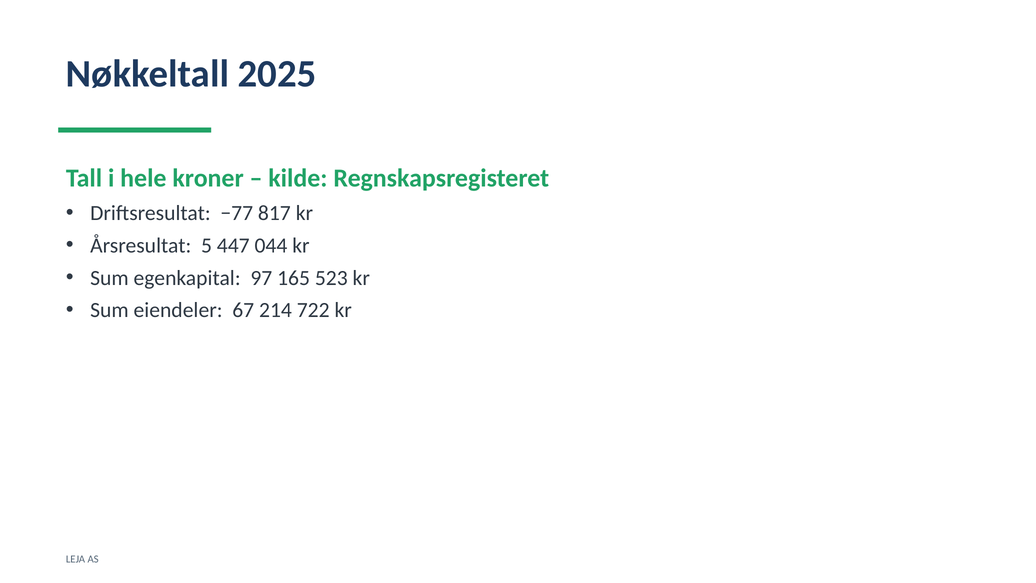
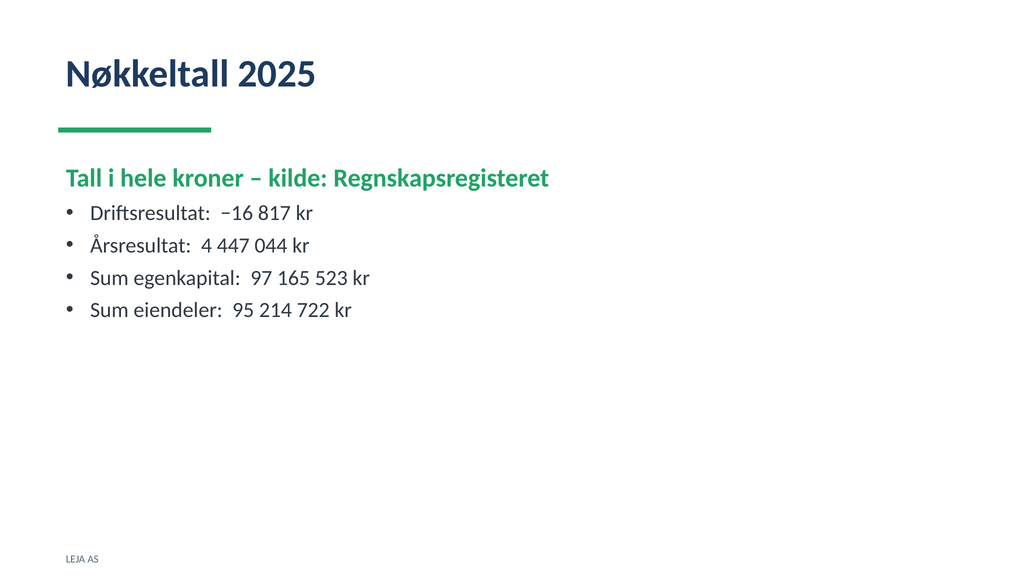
−77: −77 -> −16
5: 5 -> 4
67: 67 -> 95
